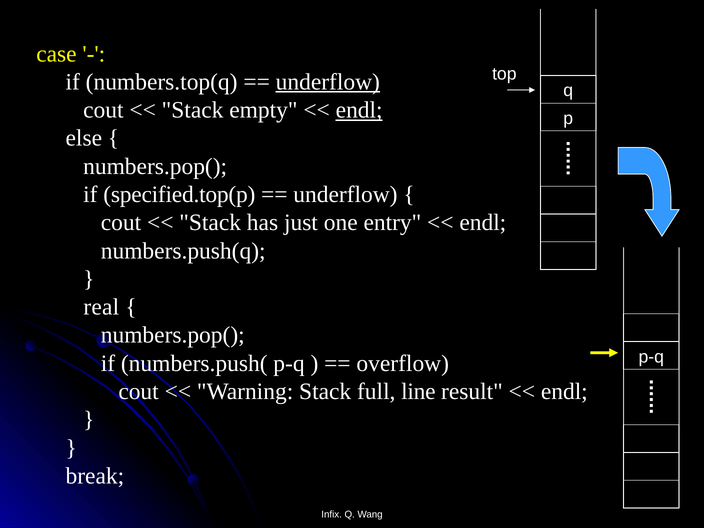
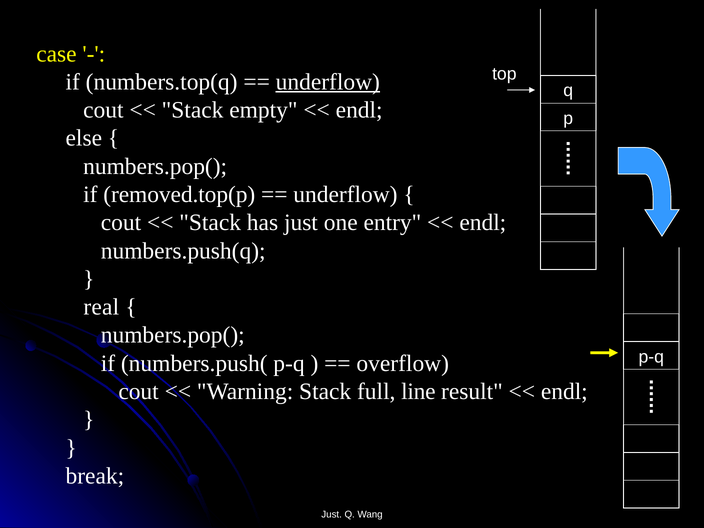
endl at (359, 110) underline: present -> none
specified.top(p: specified.top(p -> removed.top(p
Infix at (332, 515): Infix -> Just
